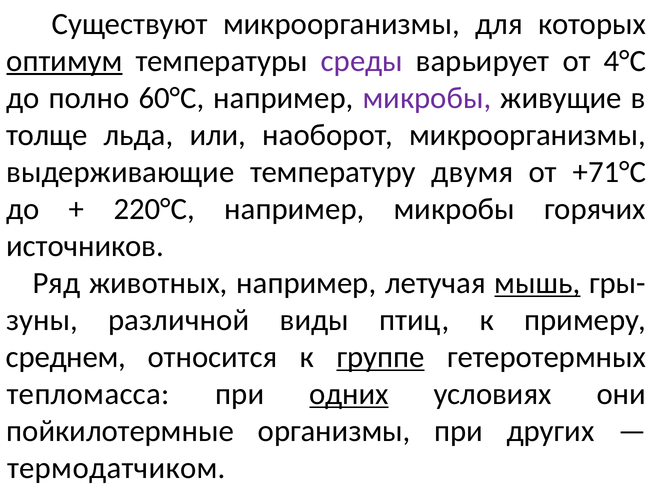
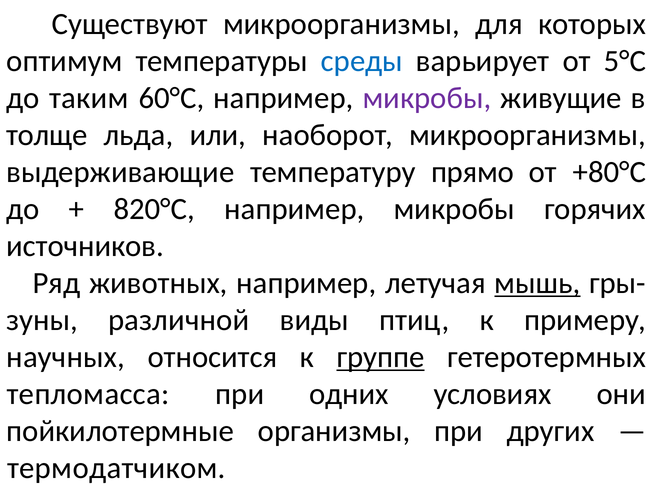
оптимум underline: present -> none
среды colour: purple -> blue
4°С: 4°С -> 5°С
полно: полно -> таким
двумя: двумя -> прямо
+71°С: +71°С -> +80°С
220°С: 220°С -> 820°С
среднем: среднем -> научных
одних underline: present -> none
